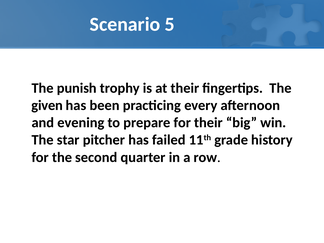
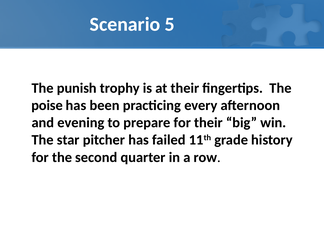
given: given -> poise
